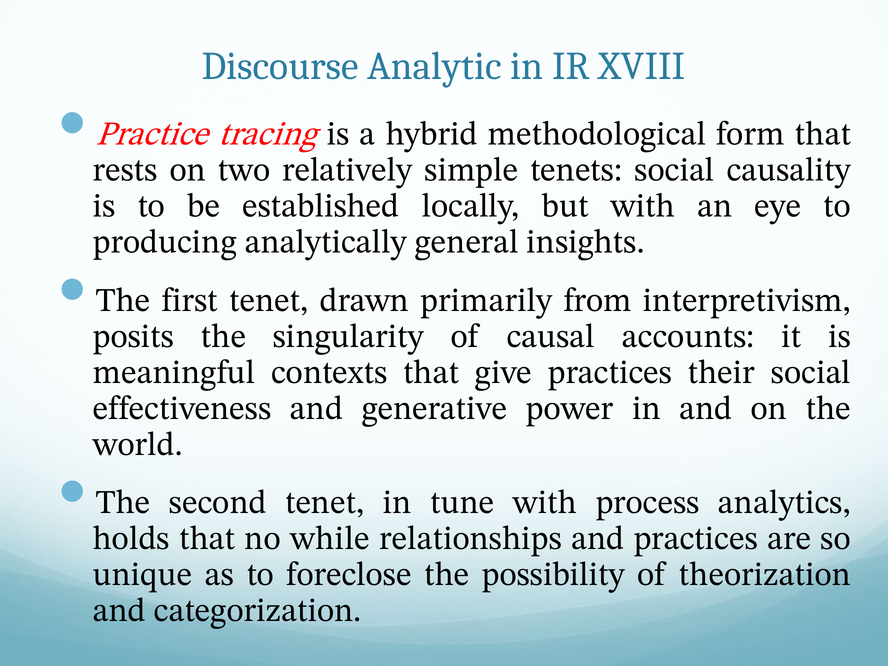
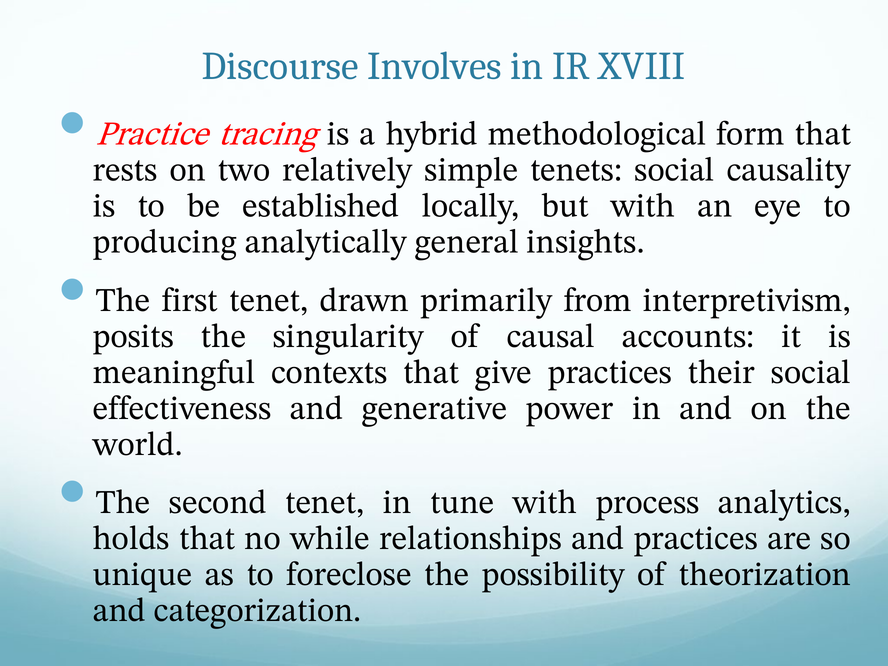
Analytic: Analytic -> Involves
